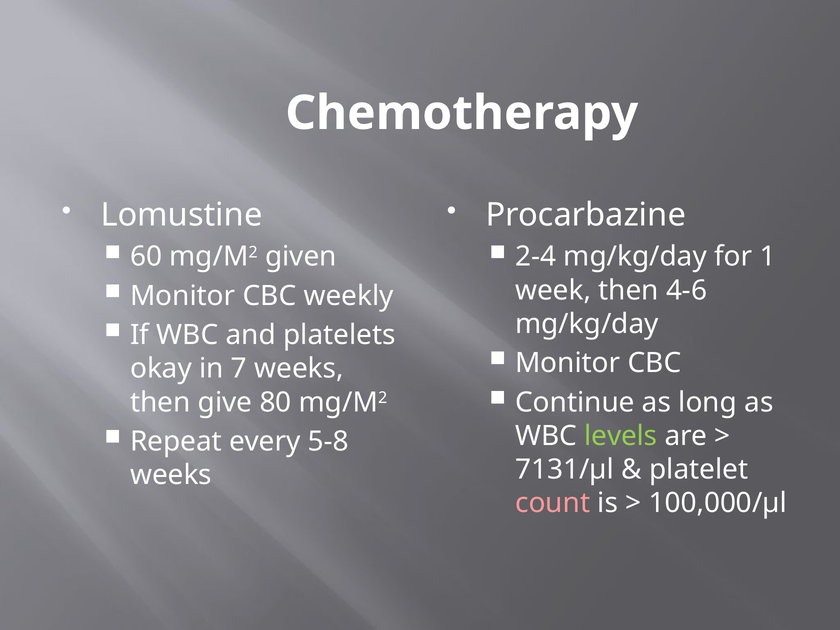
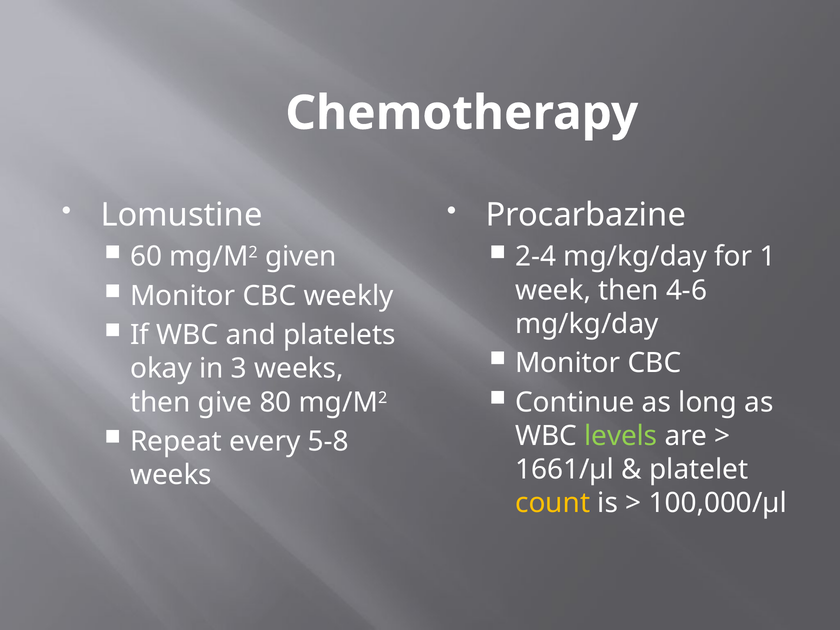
7: 7 -> 3
7131/µl: 7131/µl -> 1661/µl
count colour: pink -> yellow
